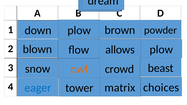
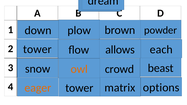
blown at (37, 49): blown -> tower
plow at (161, 50): plow -> each
choices: choices -> options
eager colour: blue -> orange
